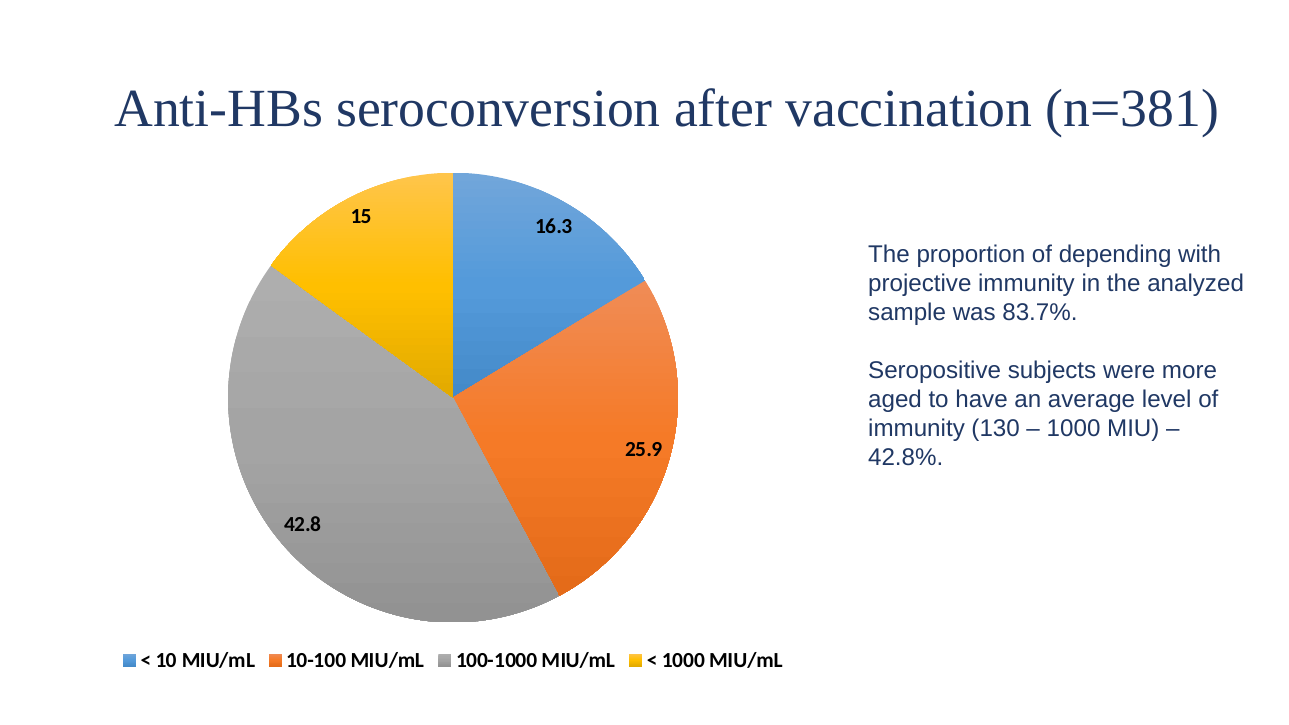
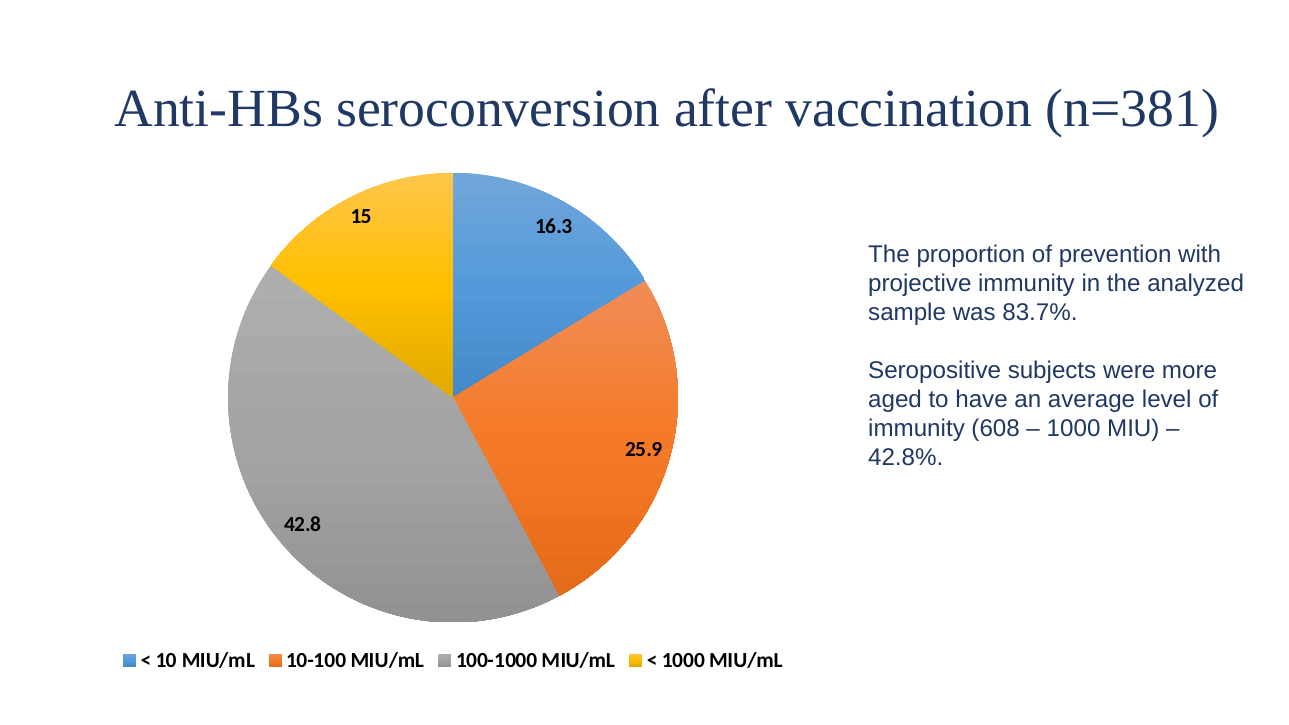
depending: depending -> prevention
130: 130 -> 608
